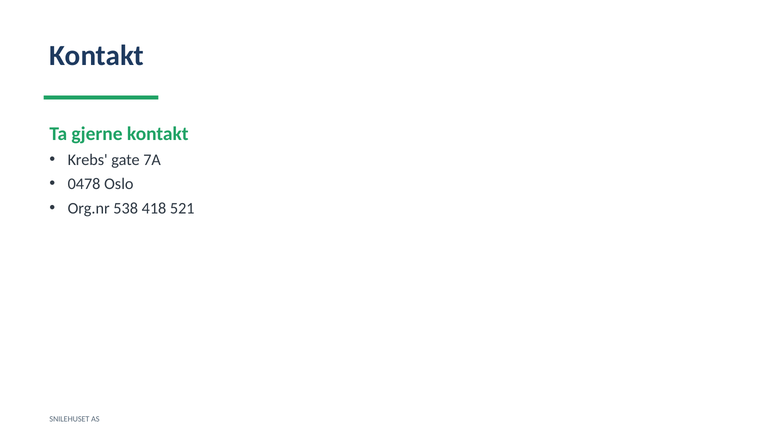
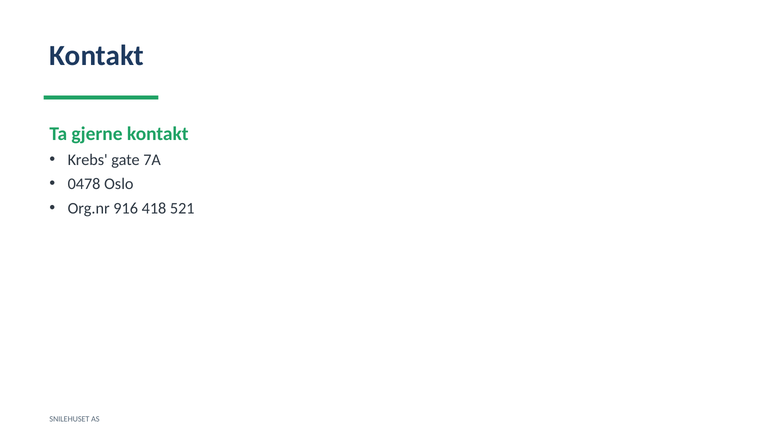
538: 538 -> 916
